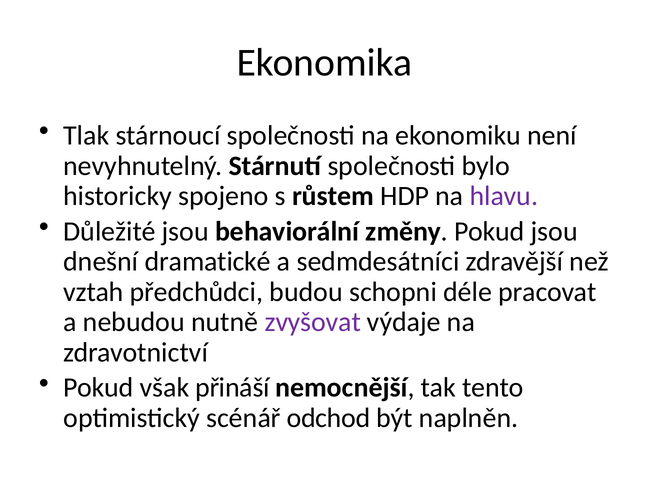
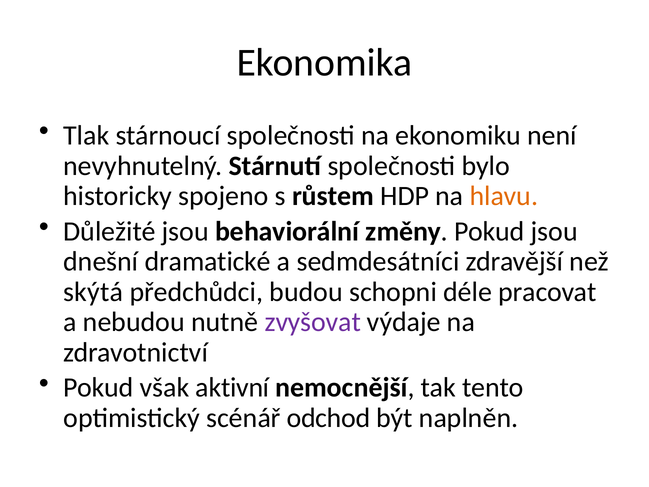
hlavu colour: purple -> orange
vztah: vztah -> skýtá
přináší: přináší -> aktivní
